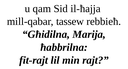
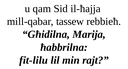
fit-rajt: fit-rajt -> fit-lilu
